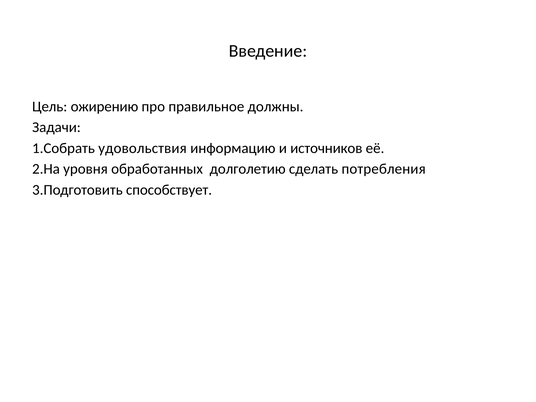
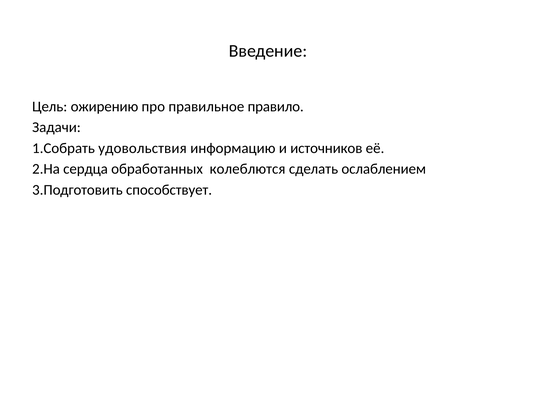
должны: должны -> правило
уровня: уровня -> сердца
долголетию: долголетию -> колеблются
потребления: потребления -> ослаблением
